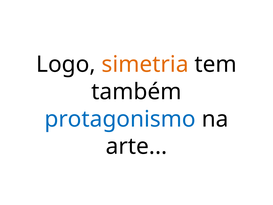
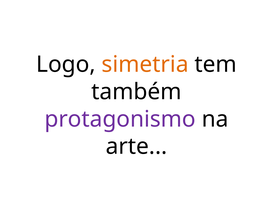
protagonismo colour: blue -> purple
